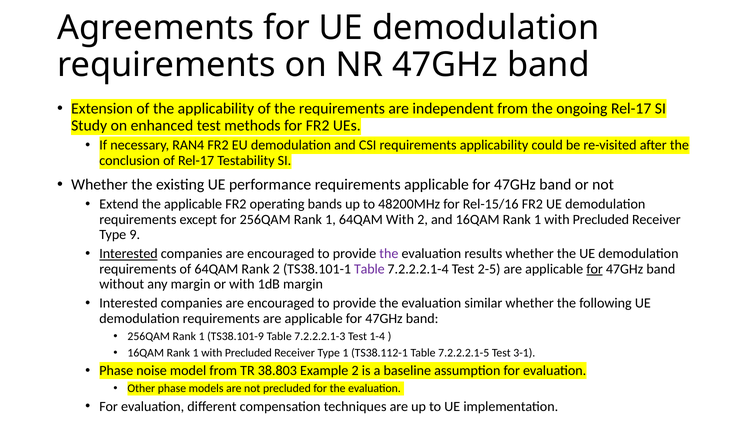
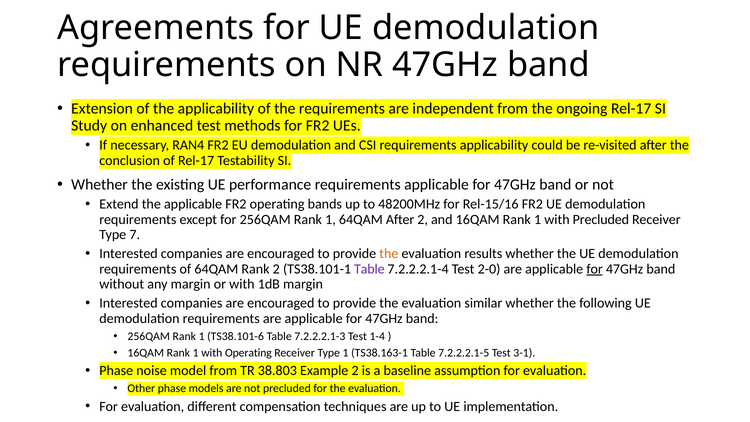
64QAM With: With -> After
9: 9 -> 7
Interested at (129, 254) underline: present -> none
the at (389, 254) colour: purple -> orange
2-5: 2-5 -> 2-0
TS38.101-9: TS38.101-9 -> TS38.101-6
Precluded at (248, 353): Precluded -> Operating
TS38.112-1: TS38.112-1 -> TS38.163-1
